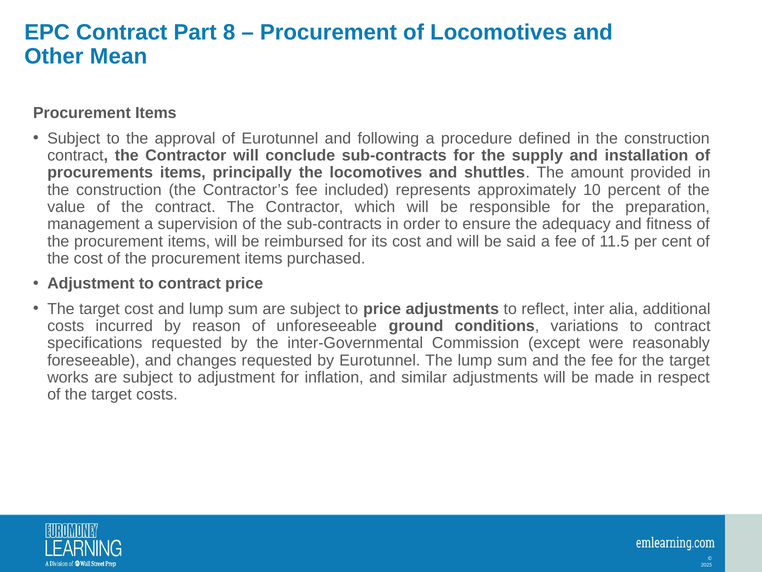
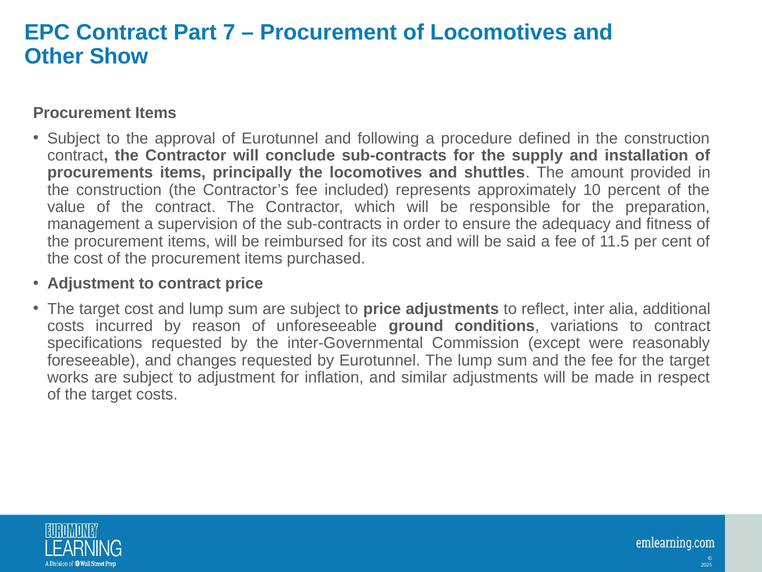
8: 8 -> 7
Mean: Mean -> Show
